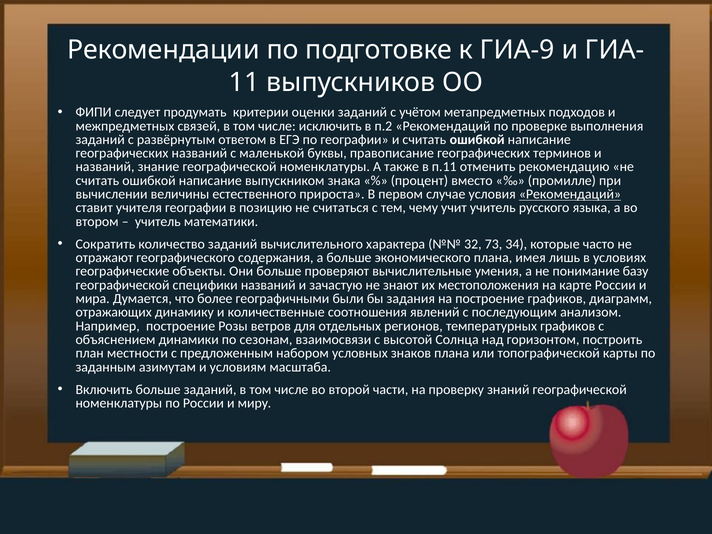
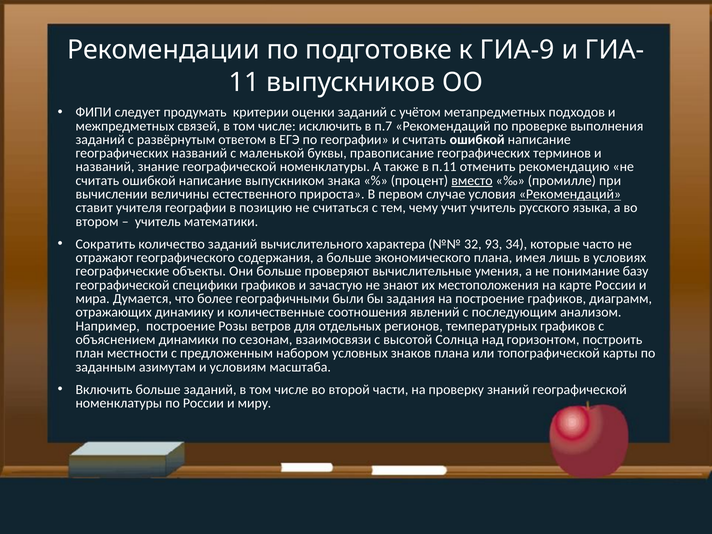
п.2: п.2 -> п.7
вместо underline: none -> present
73: 73 -> 93
специфики названий: названий -> графиков
